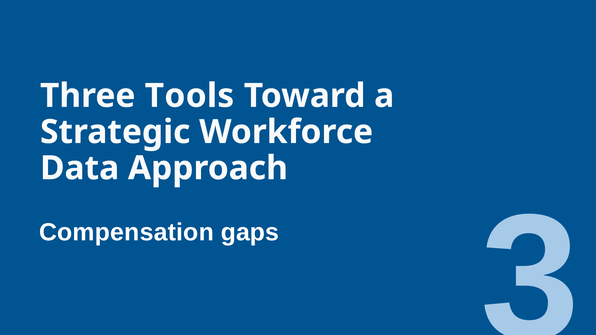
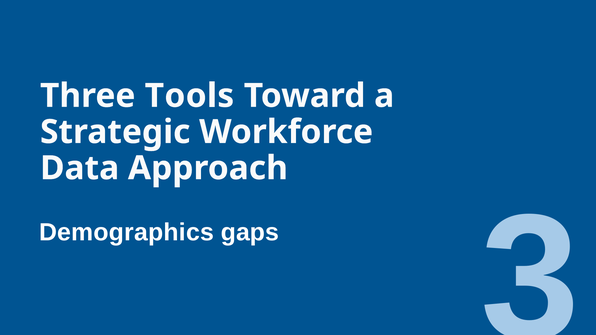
Compensation: Compensation -> Demographics
